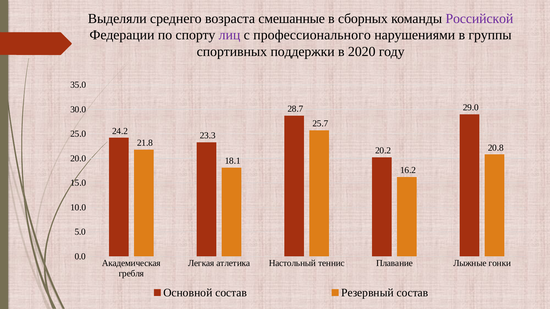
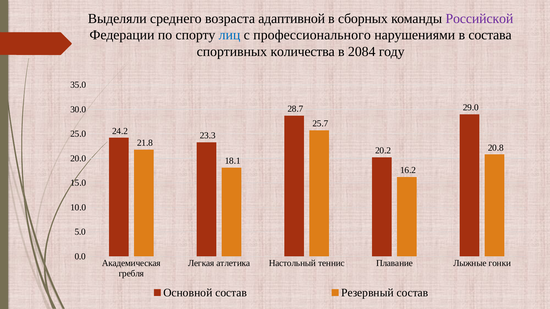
смешанные: смешанные -> адаптивной
лиц colour: purple -> blue
группы: группы -> состава
поддержки: поддержки -> количества
2020: 2020 -> 2084
